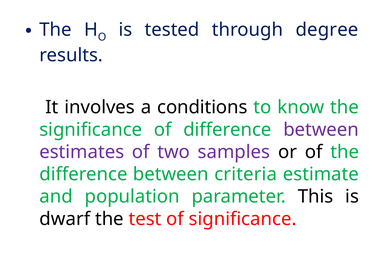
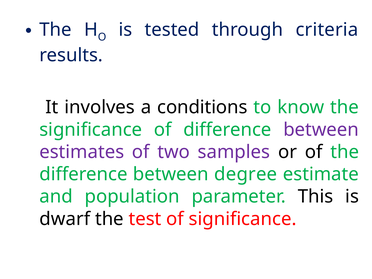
degree: degree -> criteria
criteria: criteria -> degree
